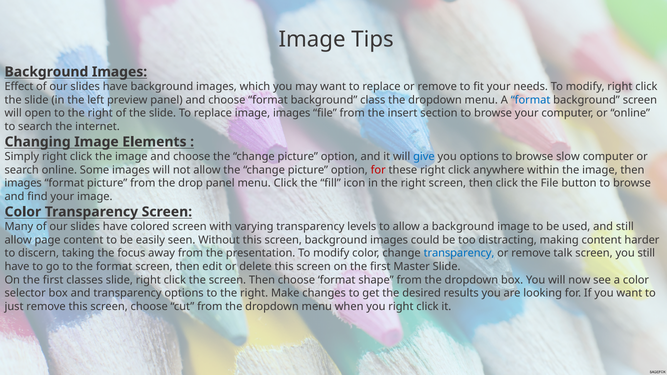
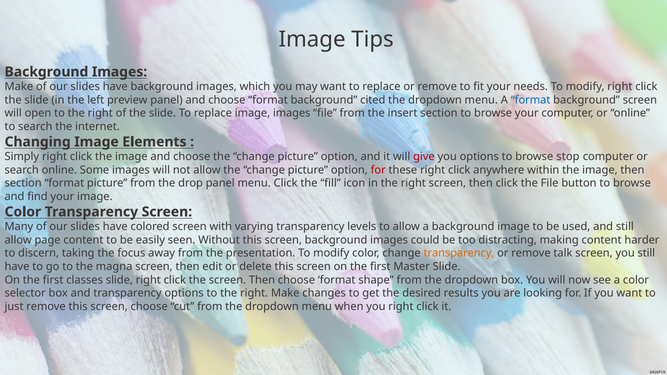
Effect at (19, 87): Effect -> Make
class: class -> cited
give colour: blue -> red
slow: slow -> stop
images at (23, 183): images -> section
transparency at (459, 253) colour: blue -> orange
the format: format -> magna
